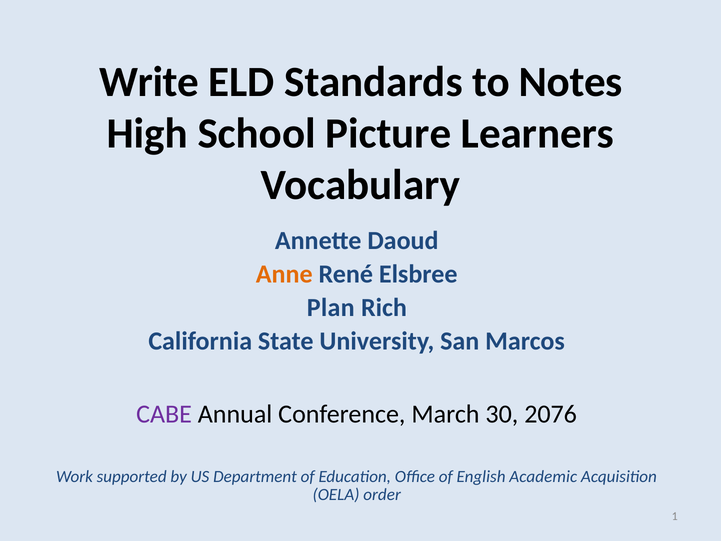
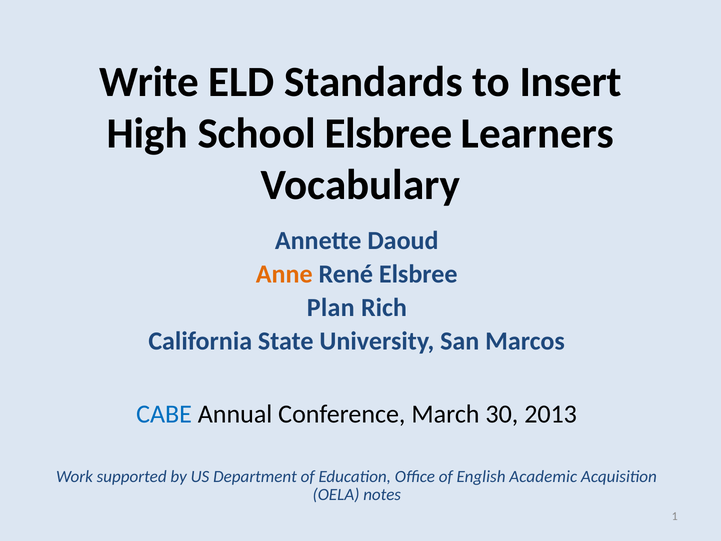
Notes: Notes -> Insert
School Picture: Picture -> Elsbree
CABE colour: purple -> blue
2076: 2076 -> 2013
order: order -> notes
